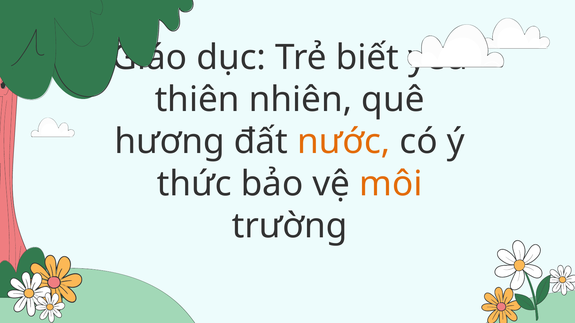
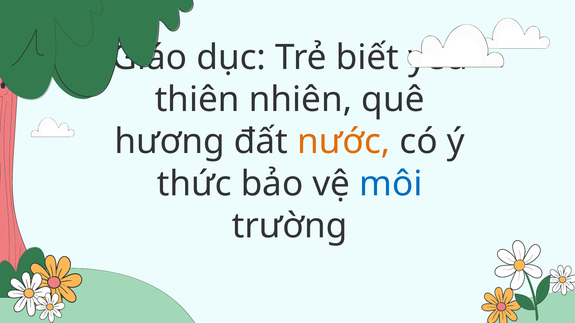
môi colour: orange -> blue
